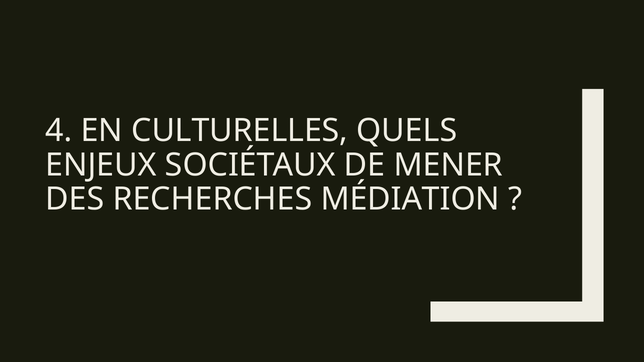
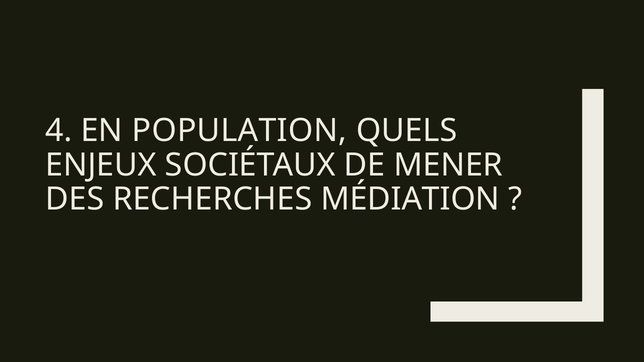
CULTURELLES: CULTURELLES -> POPULATION
